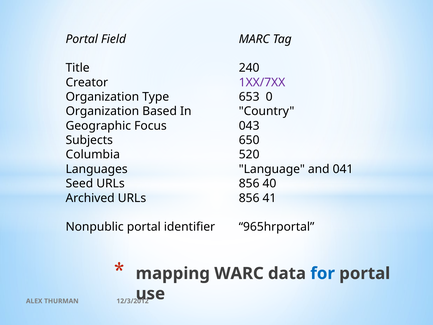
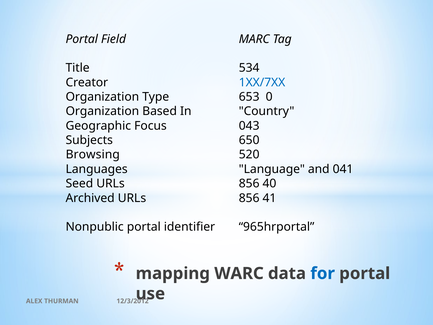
240: 240 -> 534
1XX/7XX colour: purple -> blue
Columbia: Columbia -> Browsing
